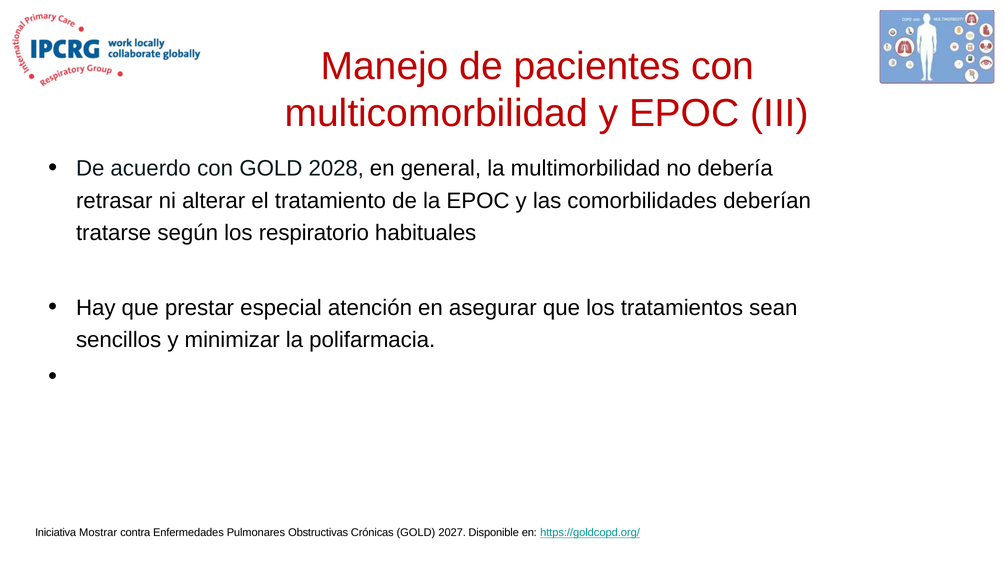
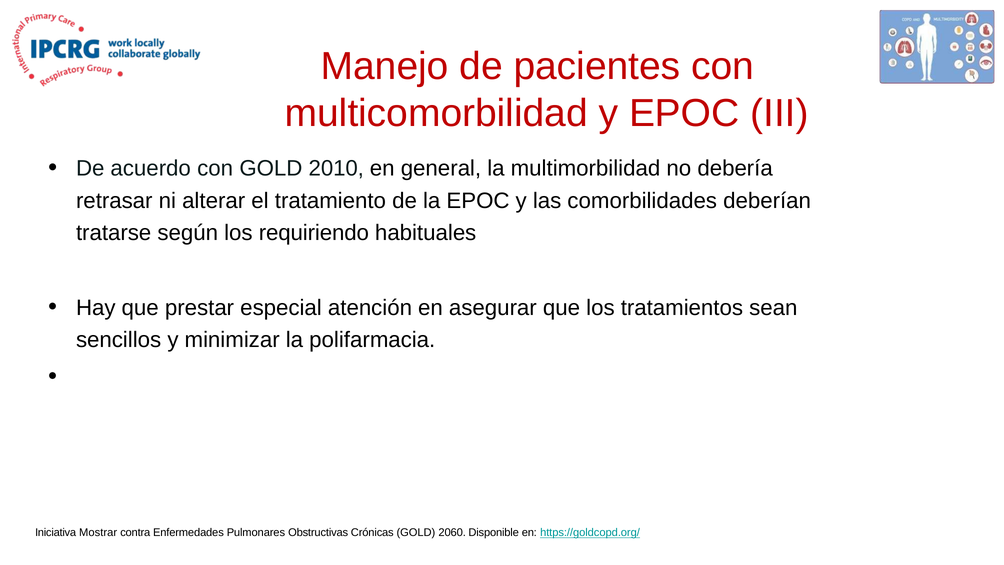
2028: 2028 -> 2010
respiratorio: respiratorio -> requiriendo
2027: 2027 -> 2060
